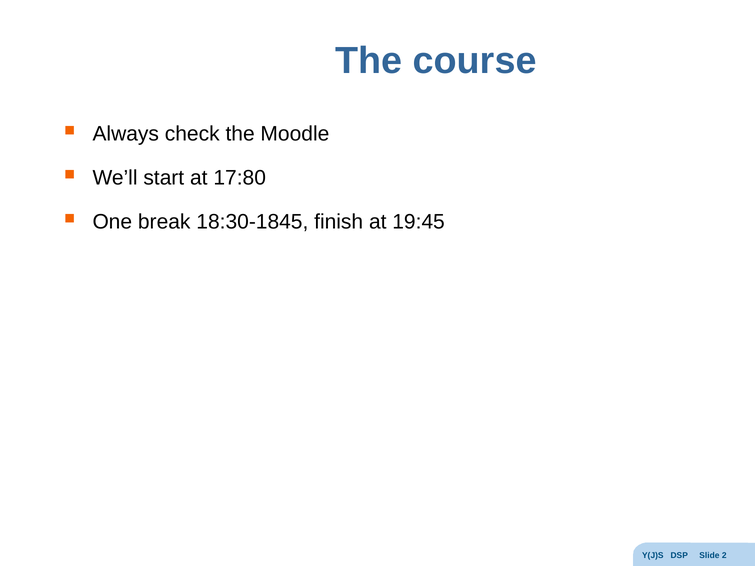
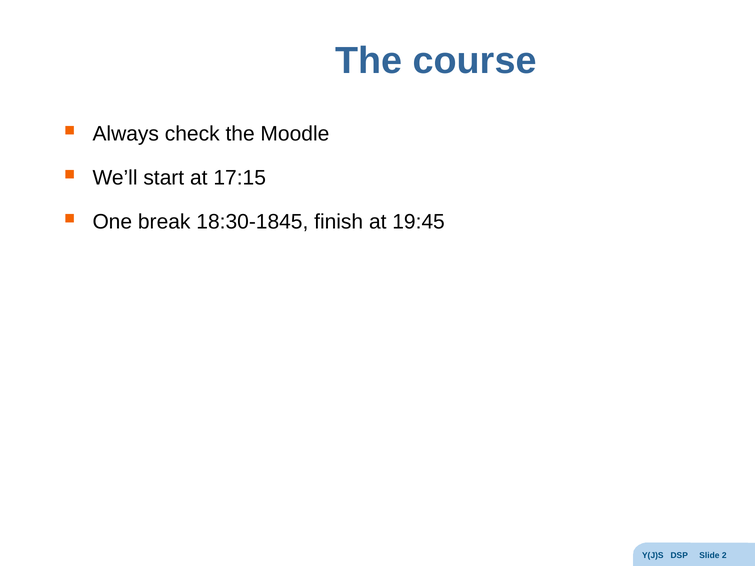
17:80: 17:80 -> 17:15
